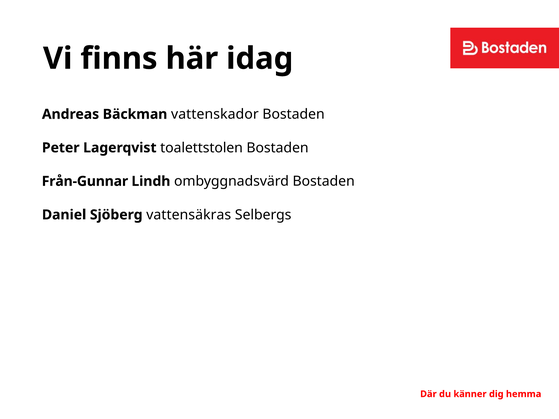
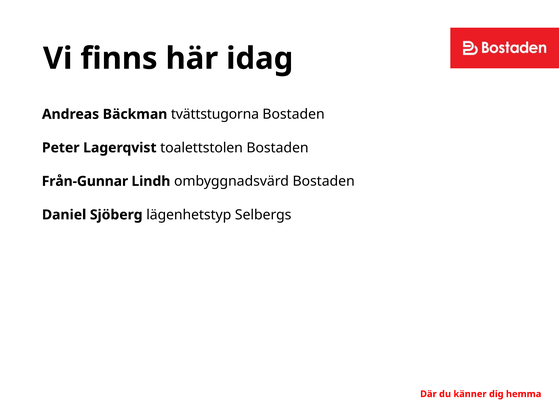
vattenskador: vattenskador -> tvättstugorna
vattensäkras: vattensäkras -> lägenhetstyp
